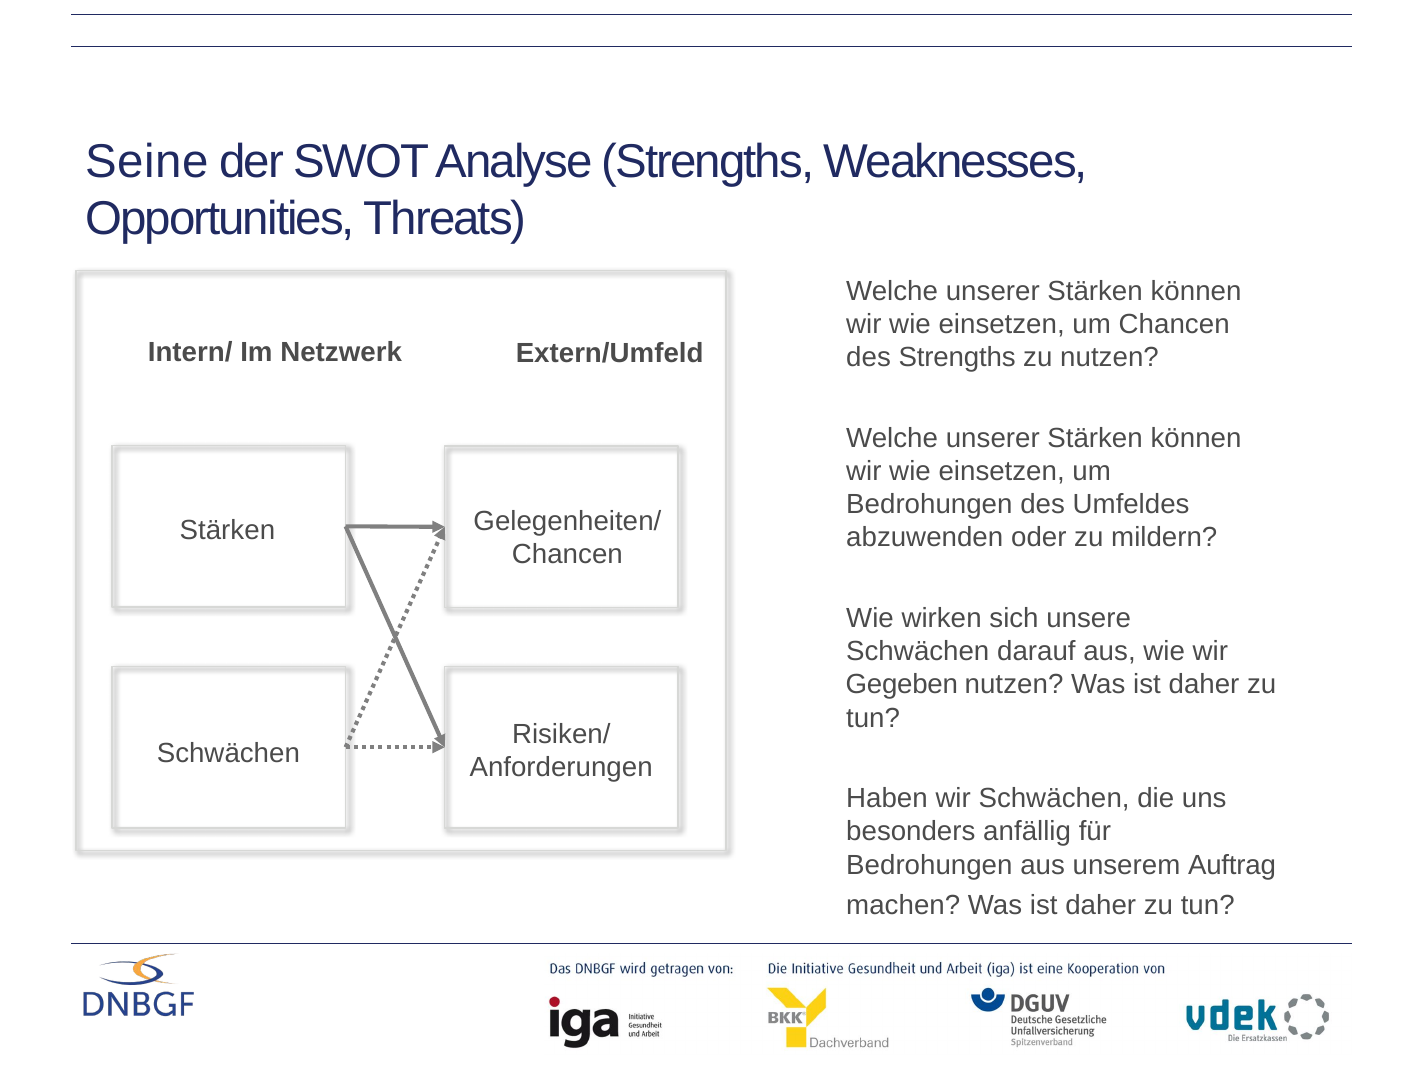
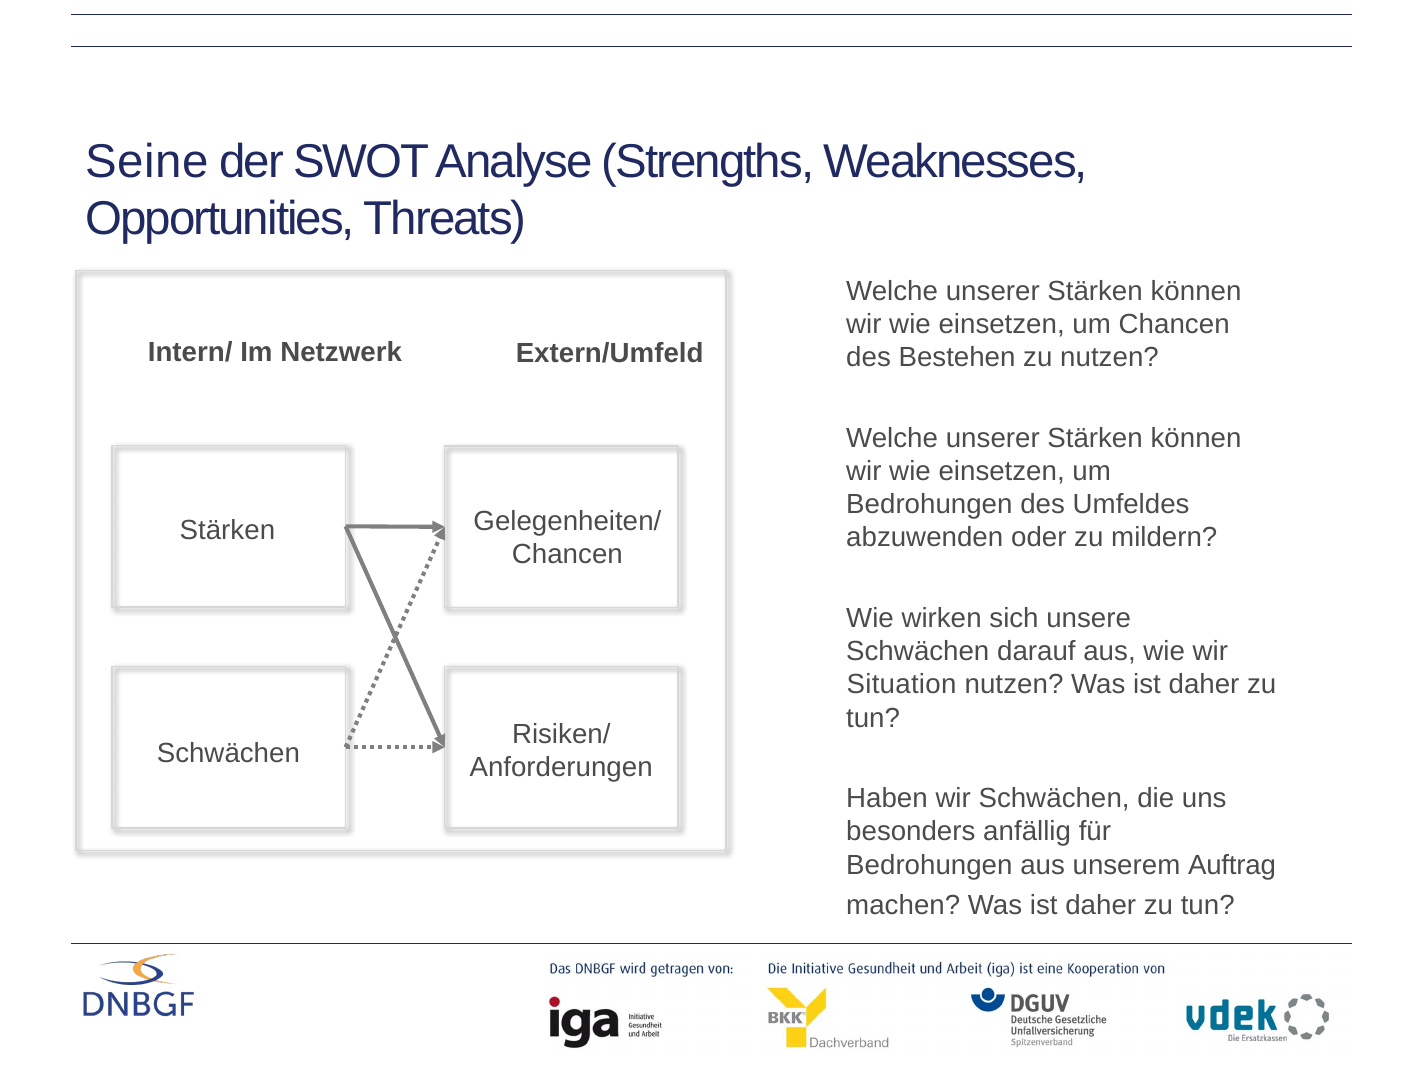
des Strengths: Strengths -> Bestehen
Gegeben: Gegeben -> Situation
